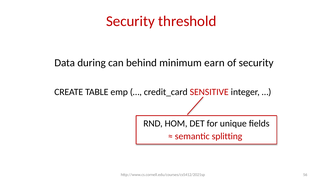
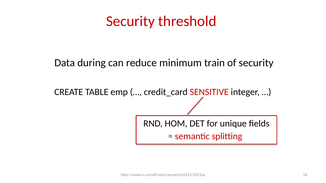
behind: behind -> reduce
earn: earn -> train
